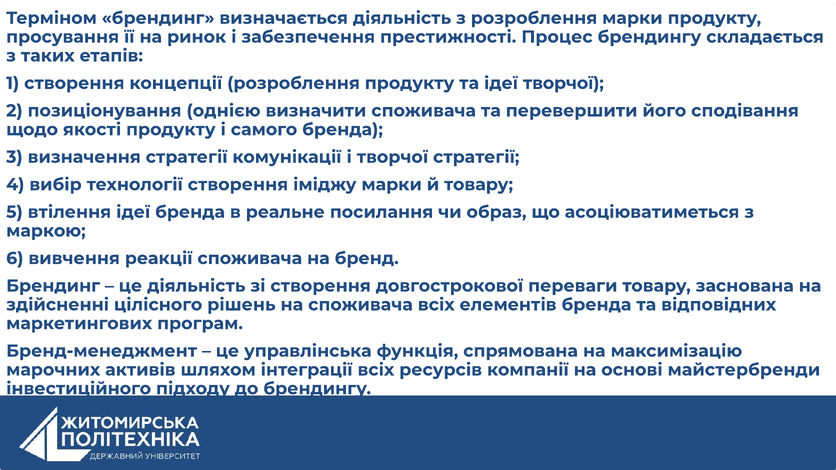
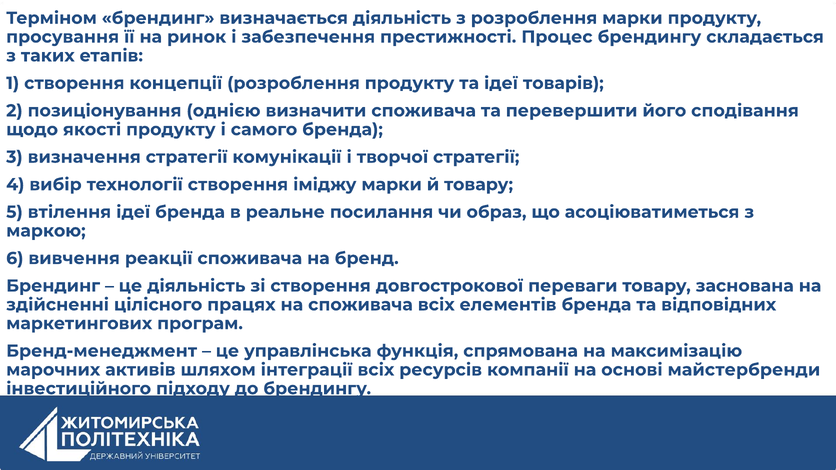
ідеї творчої: творчої -> товарів
рішень: рішень -> працях
